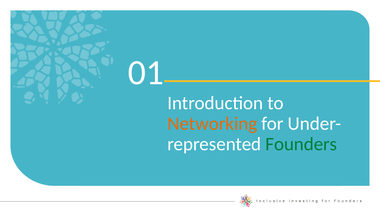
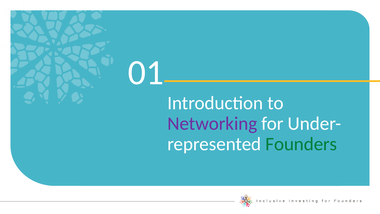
Networking colour: orange -> purple
